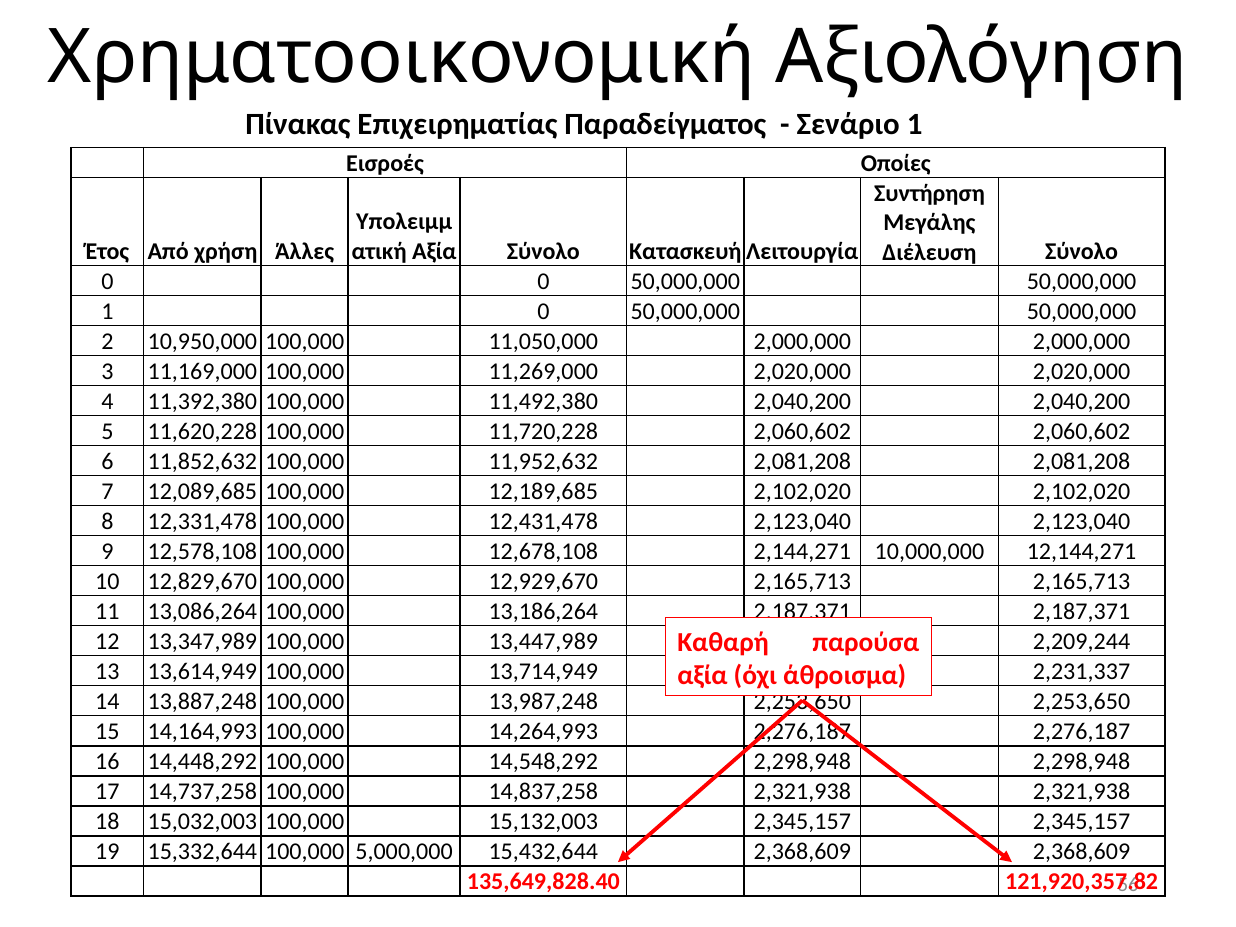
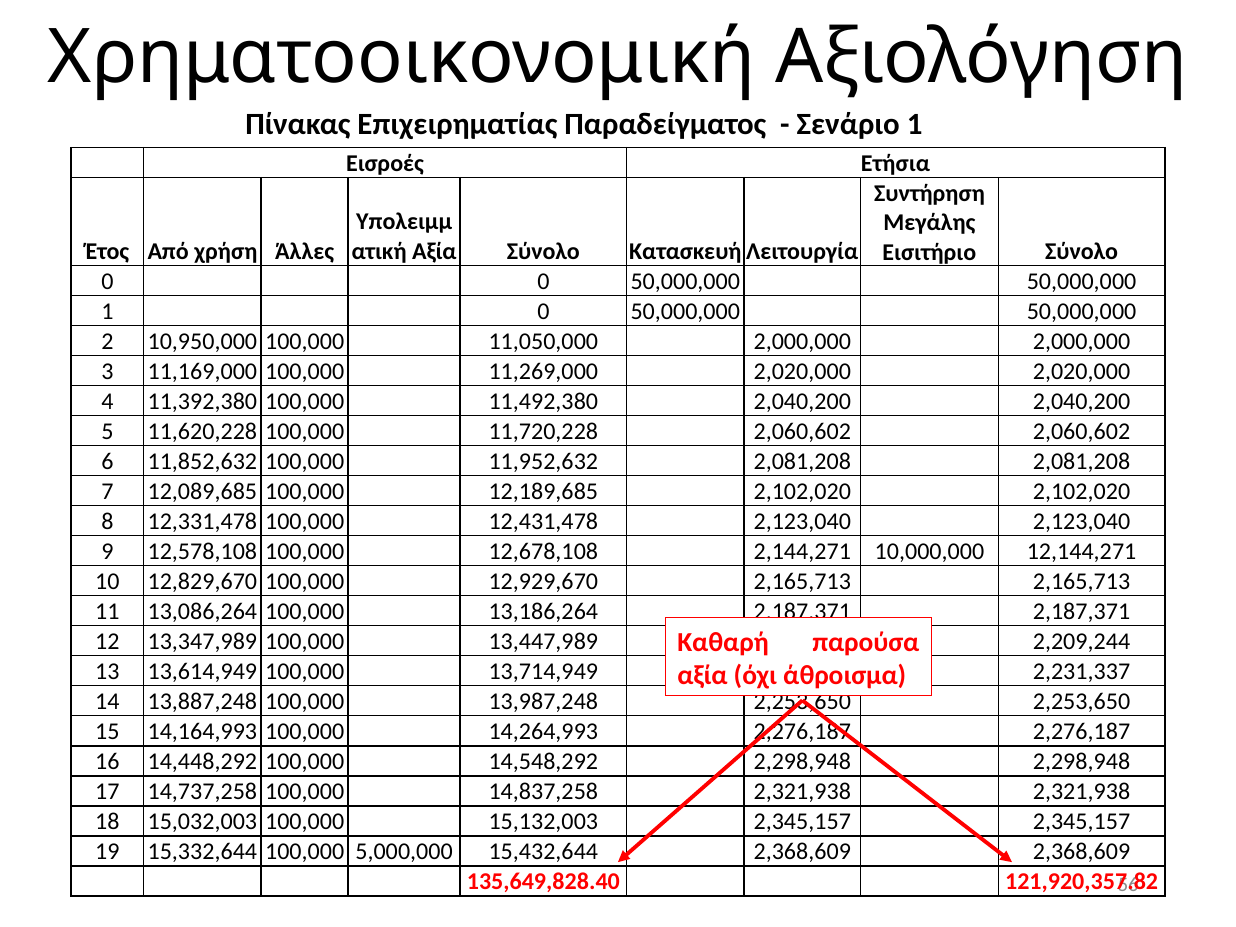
Οποίες: Οποίες -> Ετήσια
Διέλευση: Διέλευση -> Εισιτήριο
